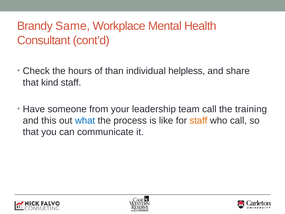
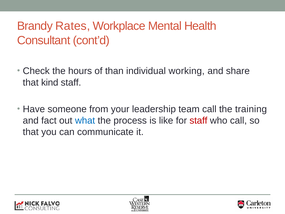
Same: Same -> Rates
helpless: helpless -> working
this: this -> fact
staff at (198, 120) colour: orange -> red
